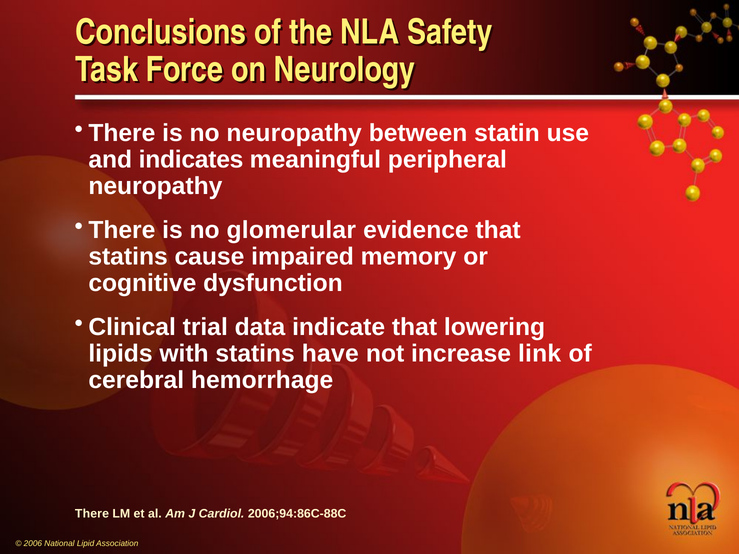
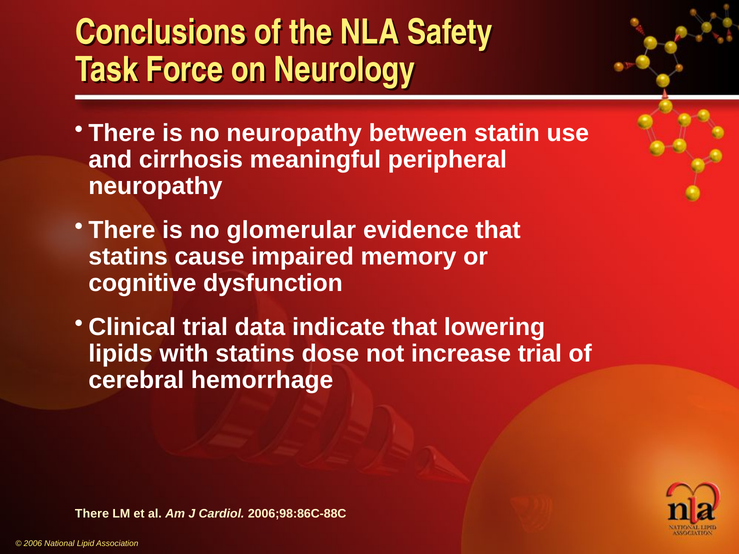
indicates: indicates -> cirrhosis
have: have -> dose
increase link: link -> trial
2006;94:86C-88C: 2006;94:86C-88C -> 2006;98:86C-88C
